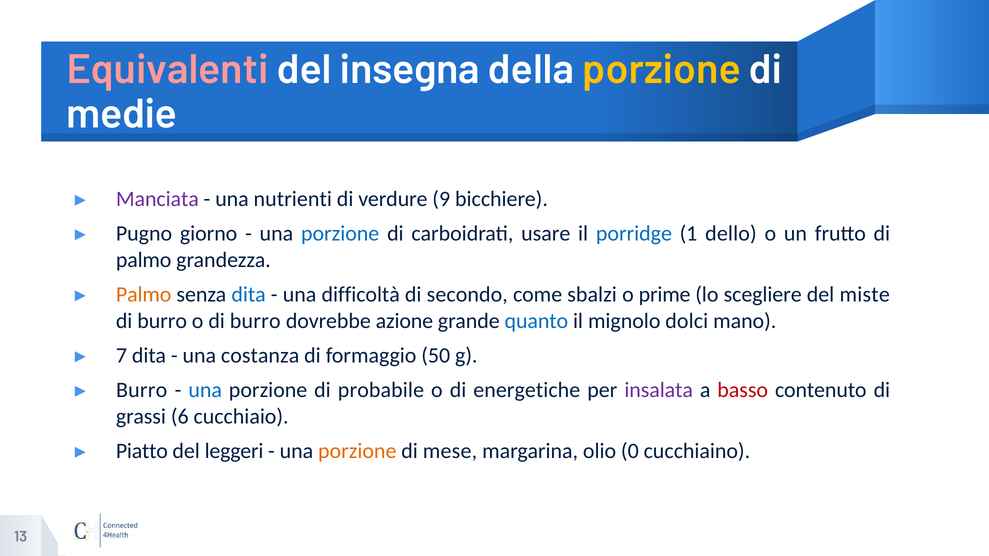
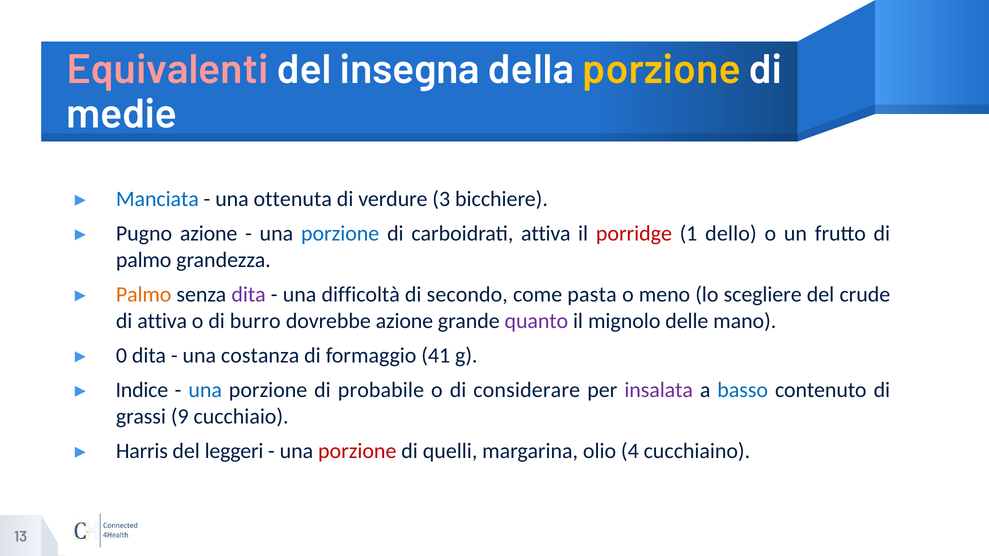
Manciata colour: purple -> blue
nutrienti: nutrienti -> ottenuta
9: 9 -> 3
Pugno giorno: giorno -> azione
carboidrati usare: usare -> attiva
porridge colour: blue -> red
dita at (249, 295) colour: blue -> purple
sbalzi: sbalzi -> pasta
prime: prime -> meno
miste: miste -> crude
burro at (162, 321): burro -> attiva
quanto colour: blue -> purple
dolci: dolci -> delle
7: 7 -> 0
50: 50 -> 41
Burro at (142, 390): Burro -> Indice
energetiche: energetiche -> considerare
basso colour: red -> blue
6: 6 -> 9
Piatto: Piatto -> Harris
porzione at (357, 451) colour: orange -> red
mese: mese -> quelli
0: 0 -> 4
